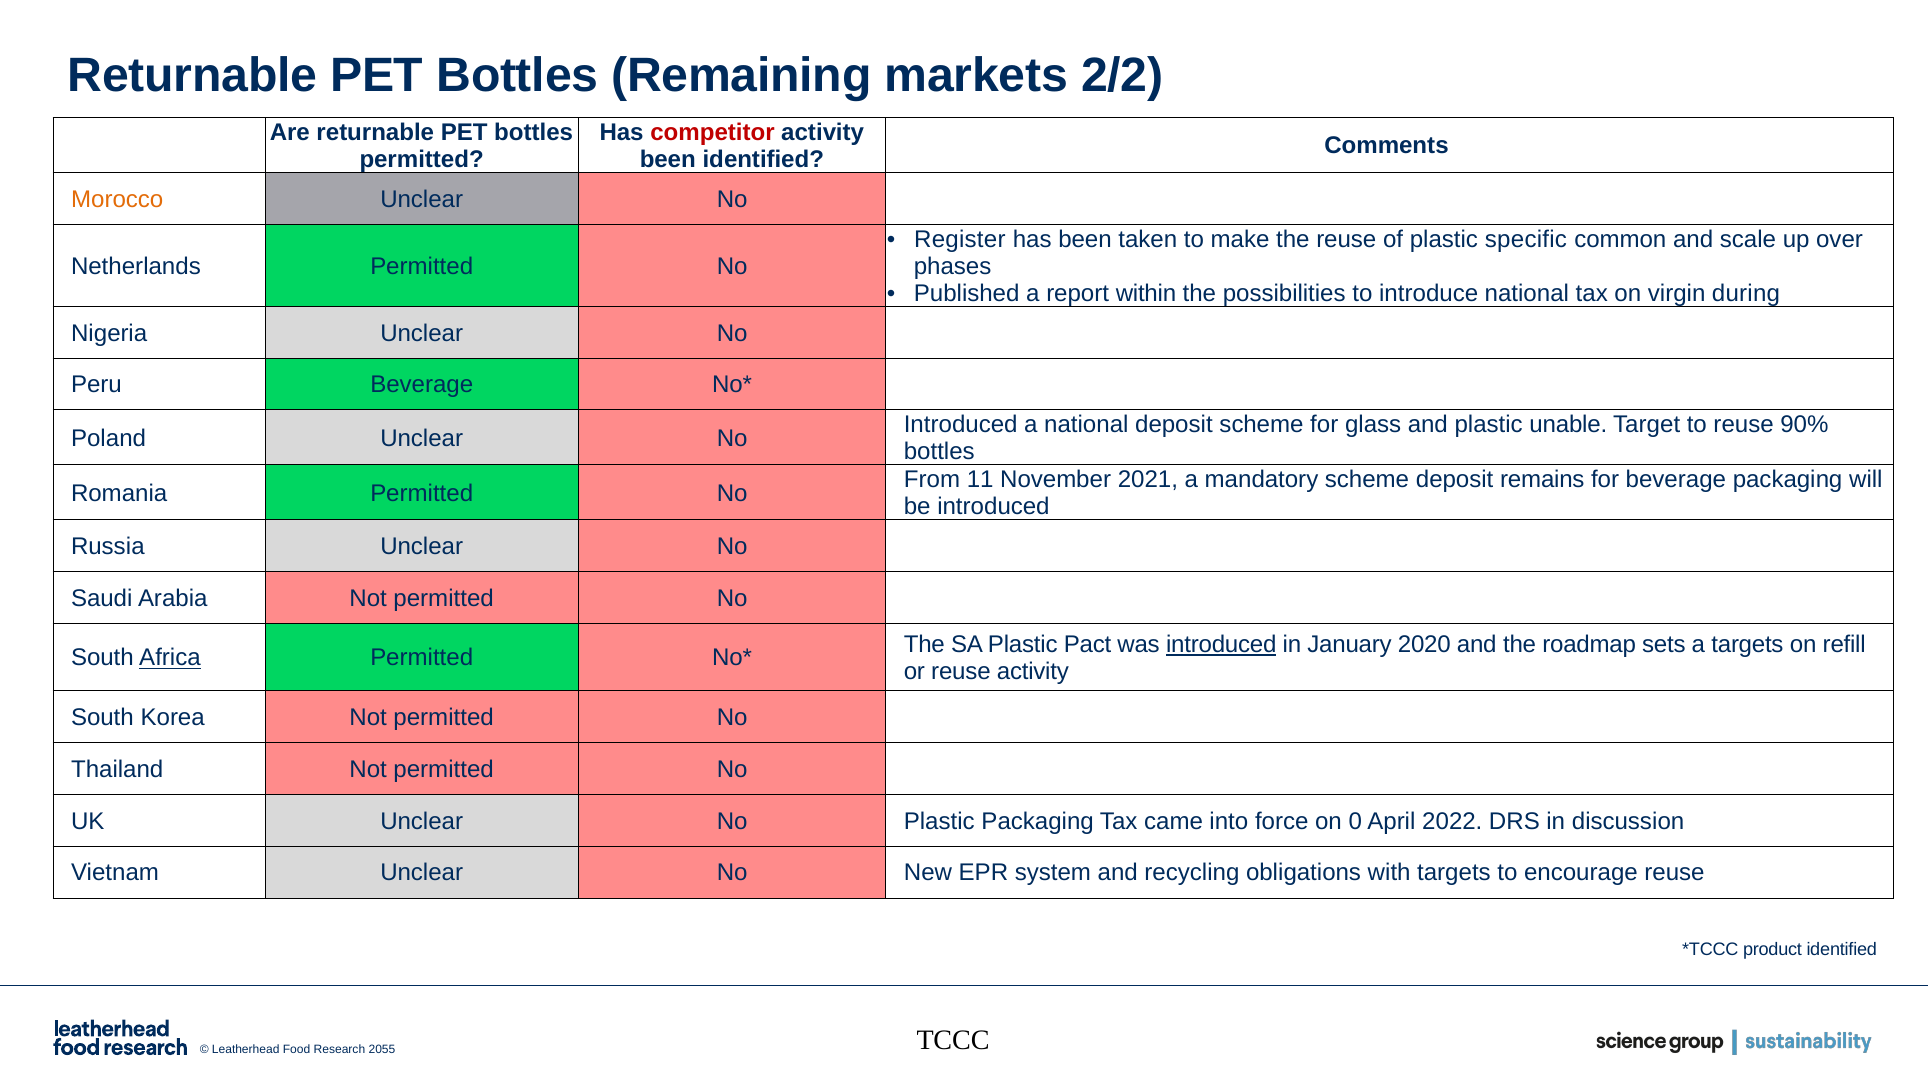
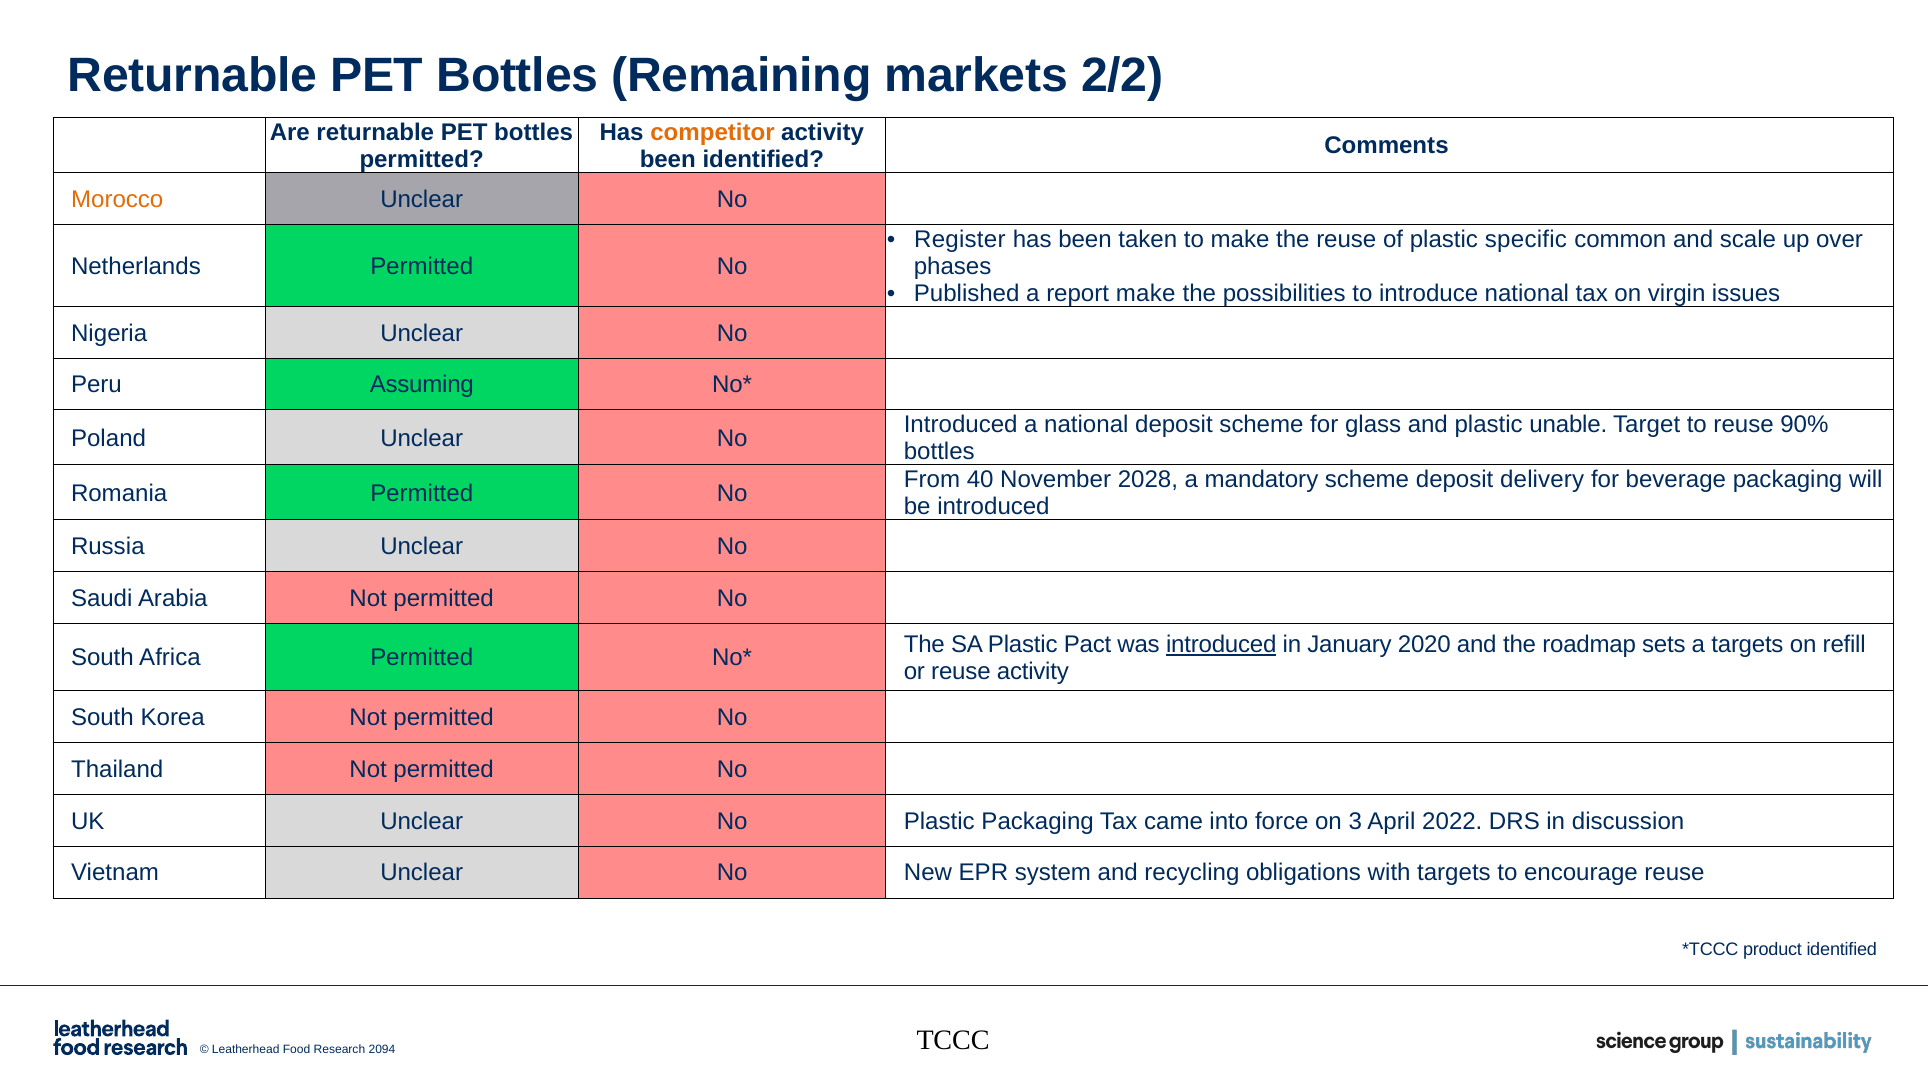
competitor colour: red -> orange
report within: within -> make
during: during -> issues
Peru Beverage: Beverage -> Assuming
11: 11 -> 40
2021: 2021 -> 2028
remains: remains -> delivery
Africa underline: present -> none
0: 0 -> 3
2055: 2055 -> 2094
